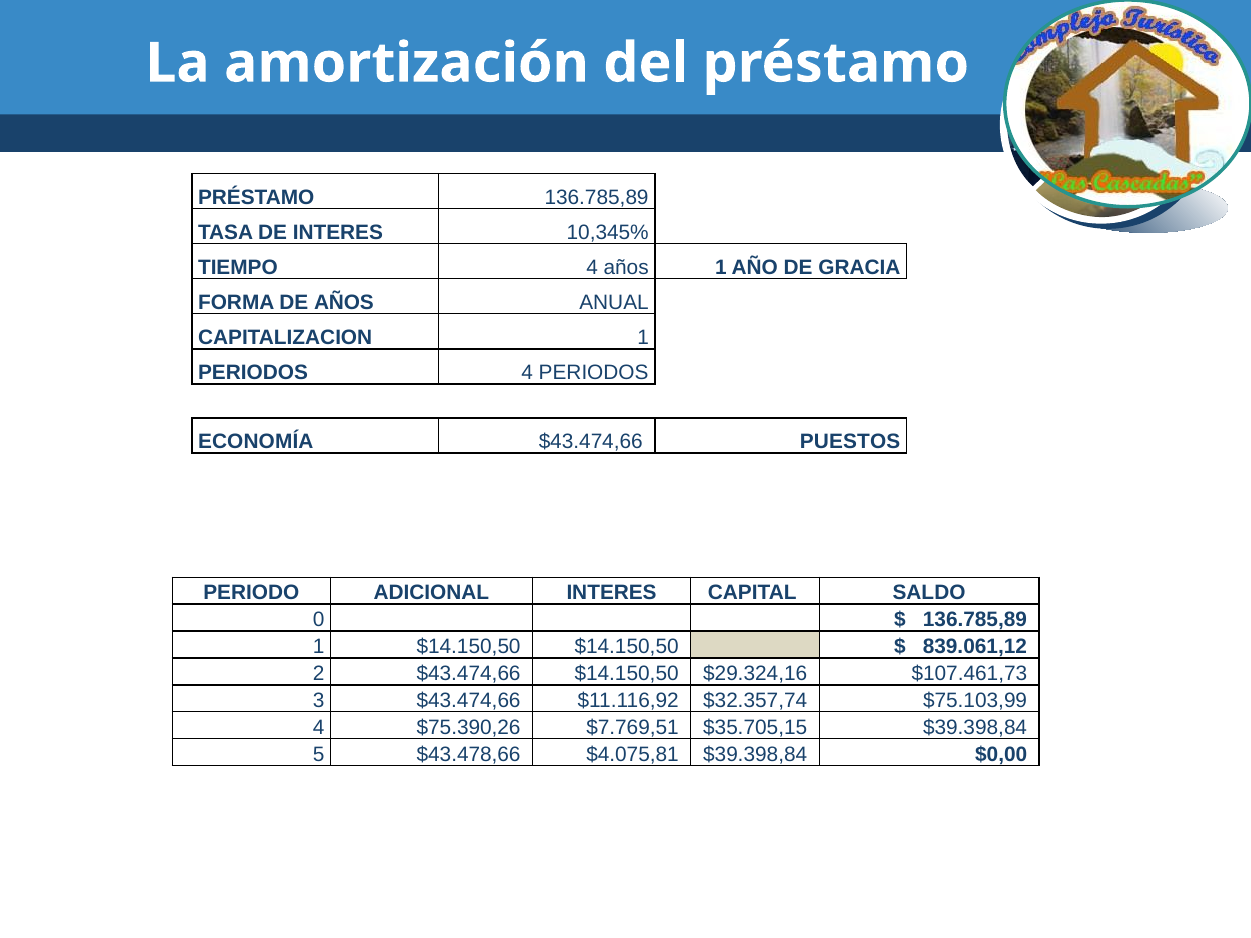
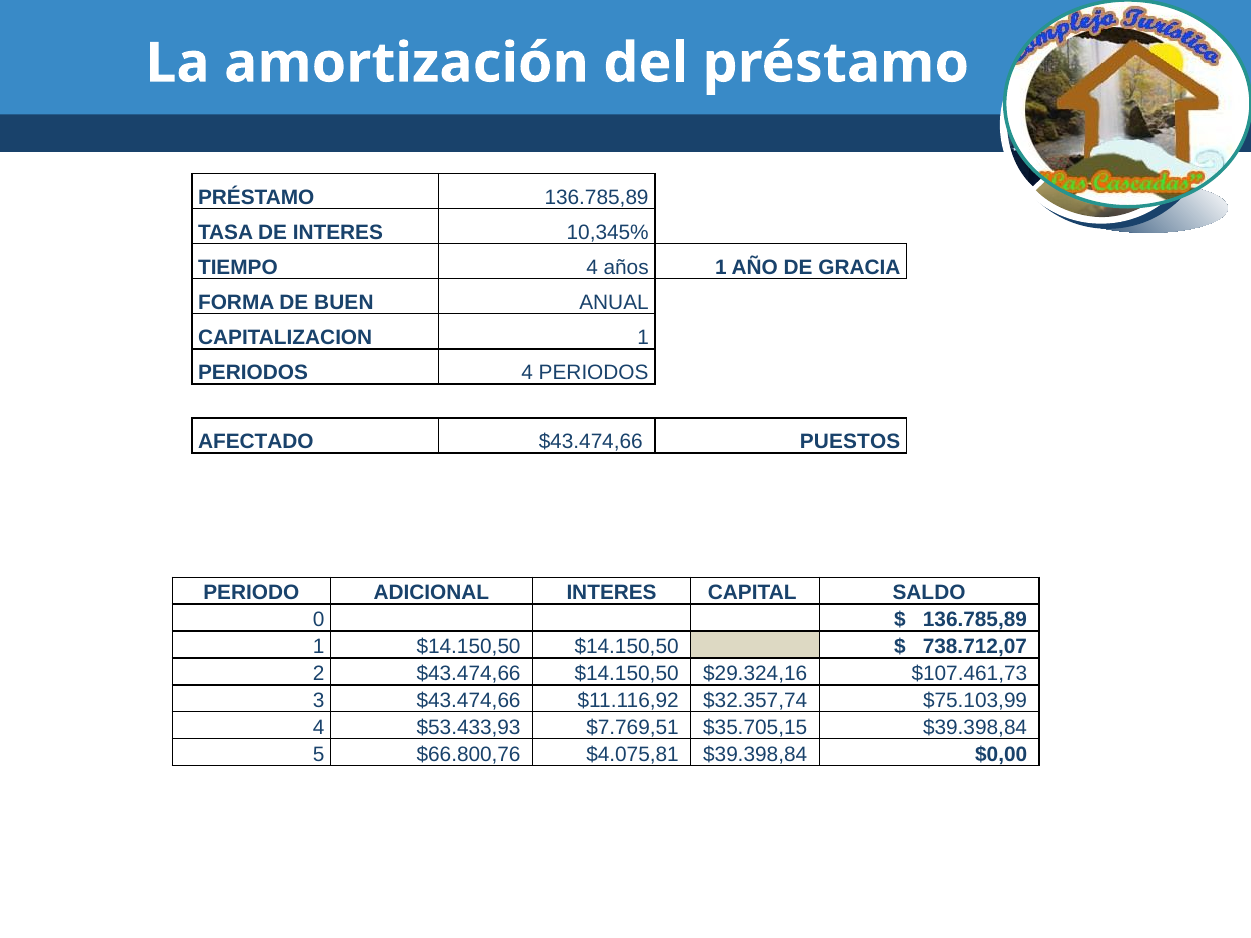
DE AÑOS: AÑOS -> BUEN
ECONOMÍA: ECONOMÍA -> AFECTADO
839.061,12: 839.061,12 -> 738.712,07
$75.390,26: $75.390,26 -> $53.433,93
$43.478,66: $43.478,66 -> $66.800,76
